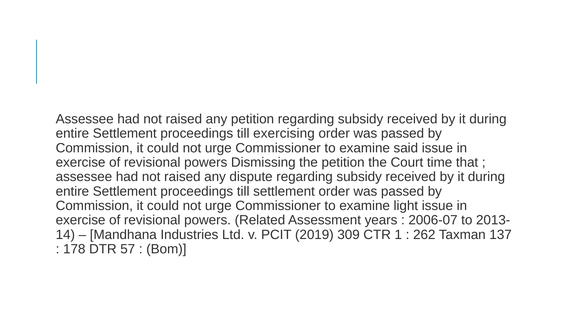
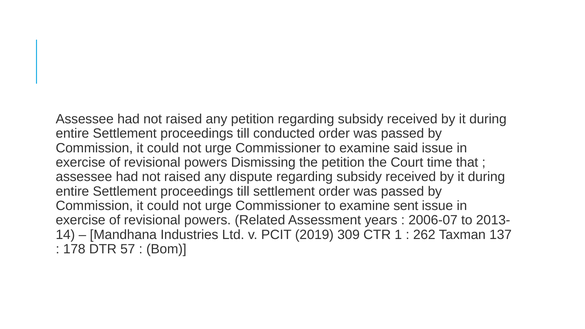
exercising: exercising -> conducted
light: light -> sent
